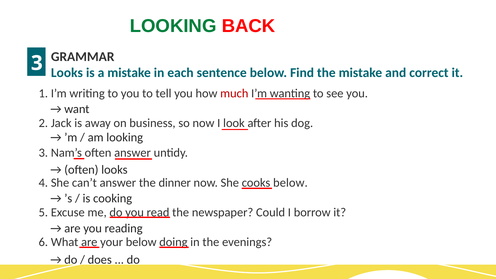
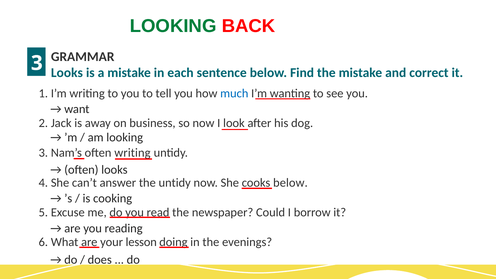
much colour: red -> blue
often answer: answer -> writing
the dinner: dinner -> untidy
your below: below -> lesson
